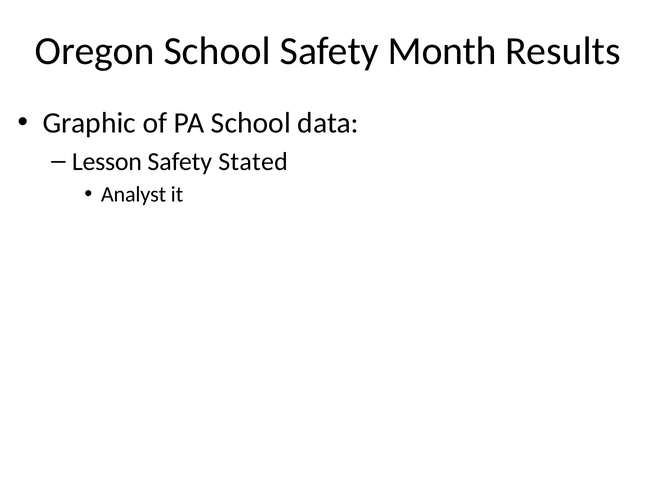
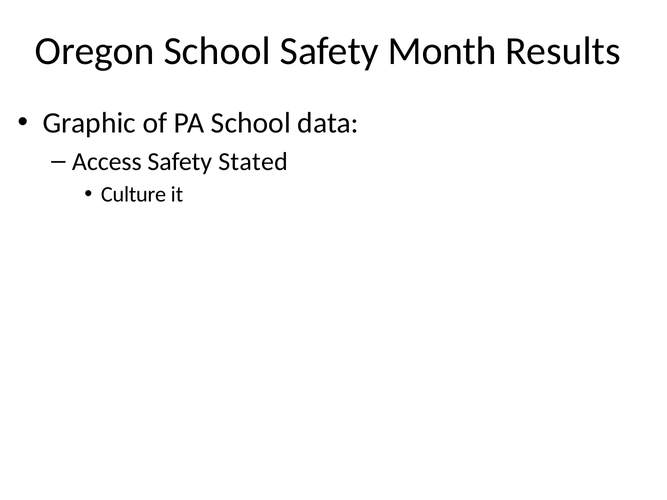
Lesson: Lesson -> Access
Analyst: Analyst -> Culture
